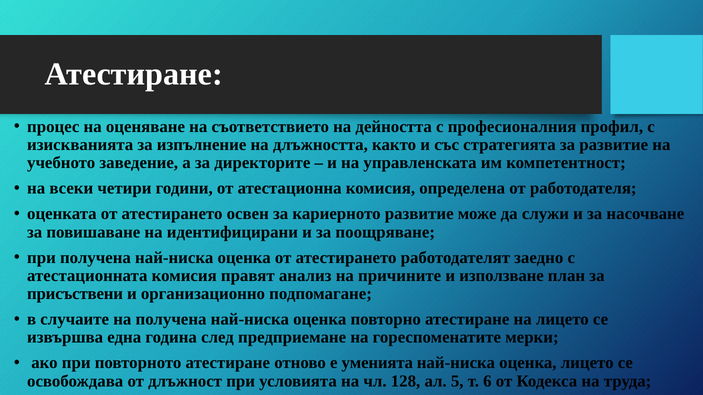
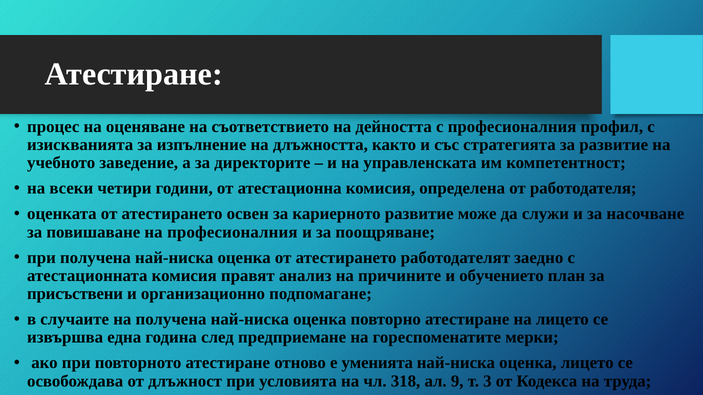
на идентифицирани: идентифицирани -> професионалния
използване: използване -> обучението
128: 128 -> 318
5: 5 -> 9
6: 6 -> 3
